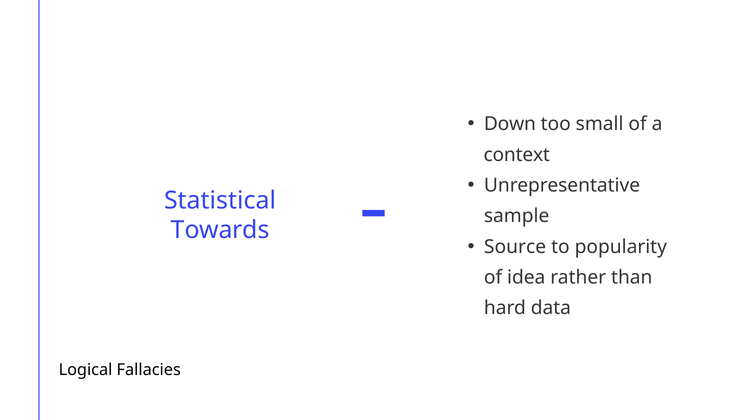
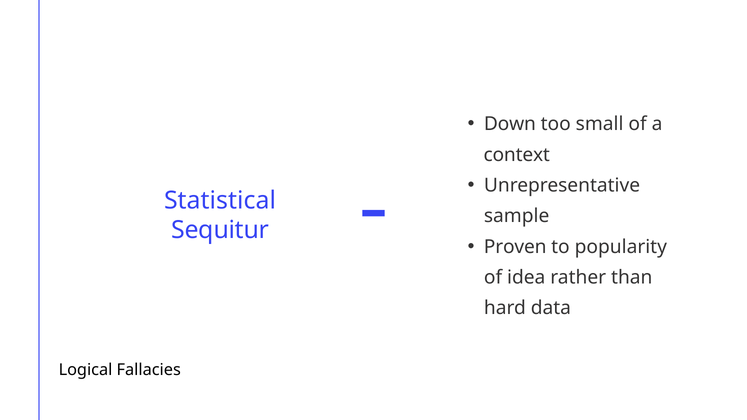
Towards: Towards -> Sequitur
Source: Source -> Proven
